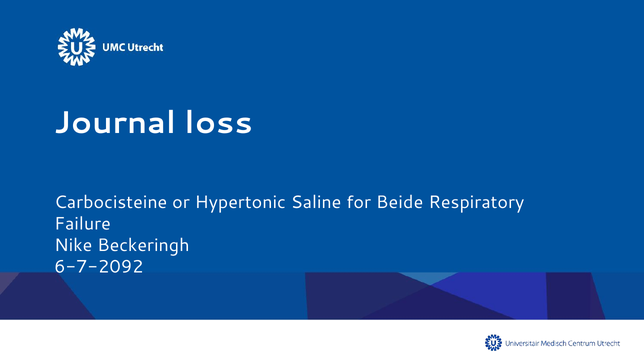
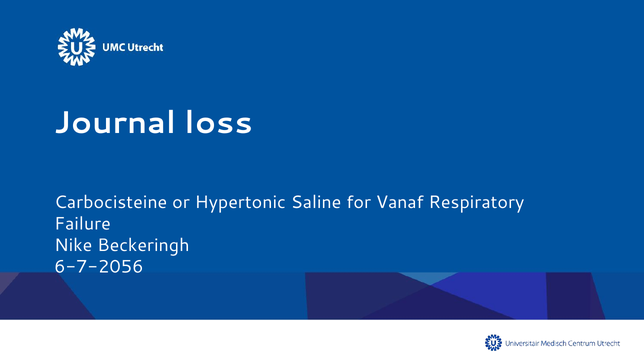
Beide: Beide -> Vanaf
6-7-2092: 6-7-2092 -> 6-7-2056
